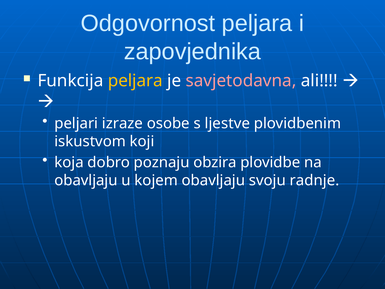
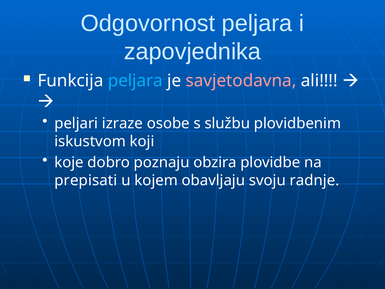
peljara at (135, 81) colour: yellow -> light blue
ljestve: ljestve -> službu
koja: koja -> koje
obavljaju at (86, 180): obavljaju -> prepisati
